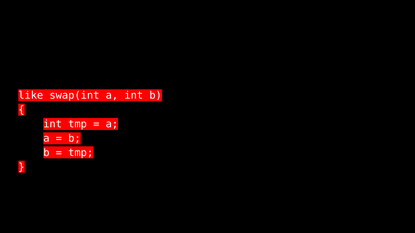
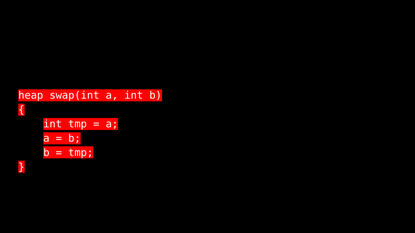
like: like -> heap
